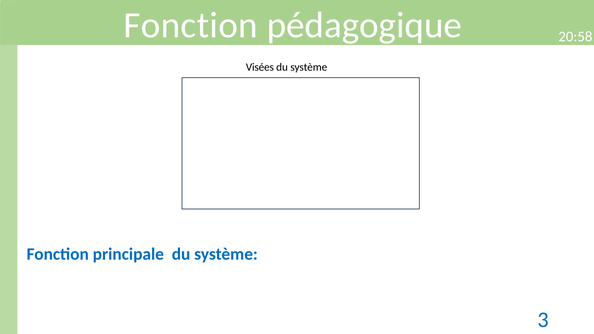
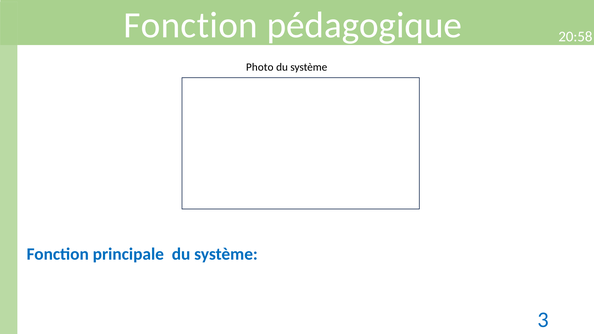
Visées: Visées -> Photo
